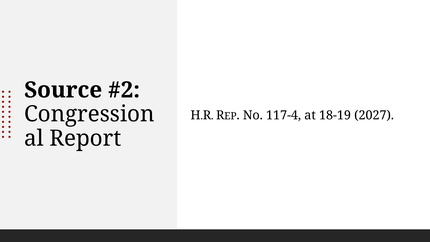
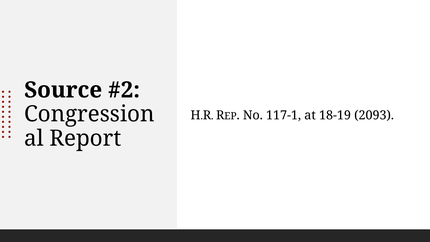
117-4: 117-4 -> 117-1
2027: 2027 -> 2093
